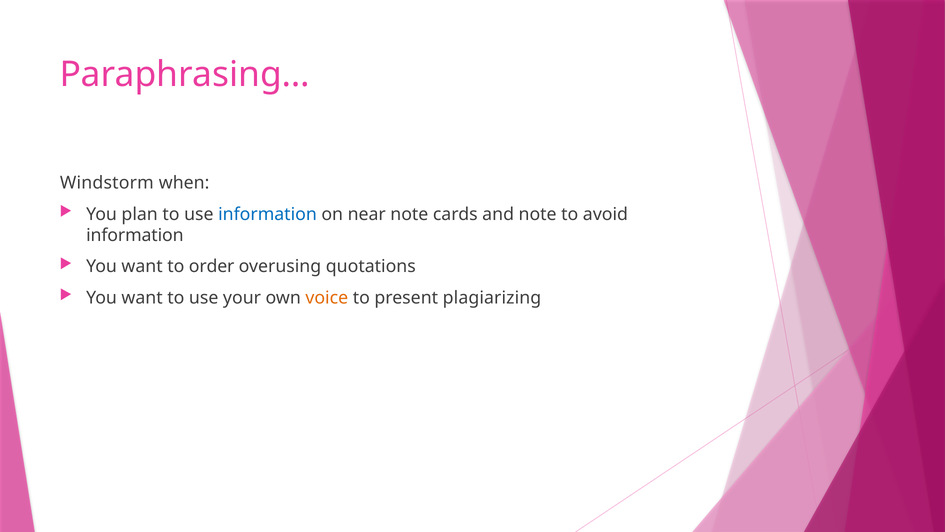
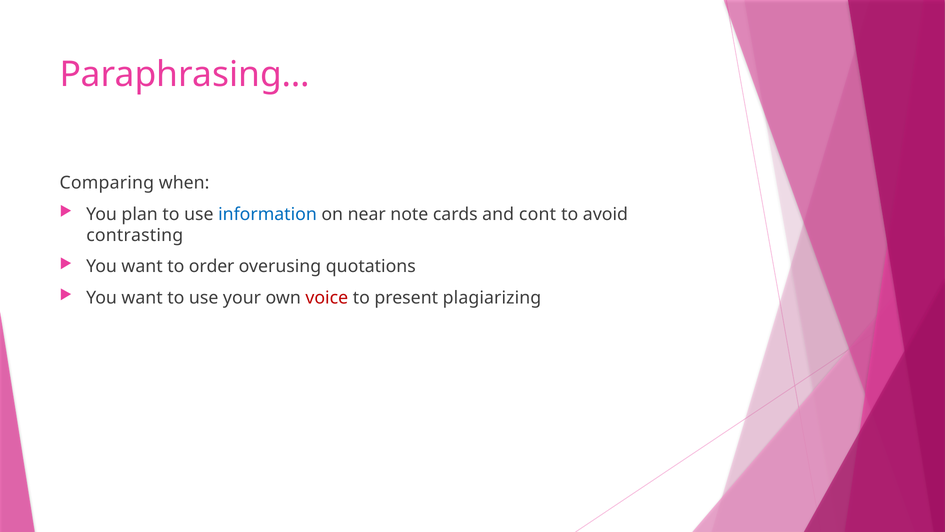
Windstorm: Windstorm -> Comparing
and note: note -> cont
information at (135, 235): information -> contrasting
voice colour: orange -> red
